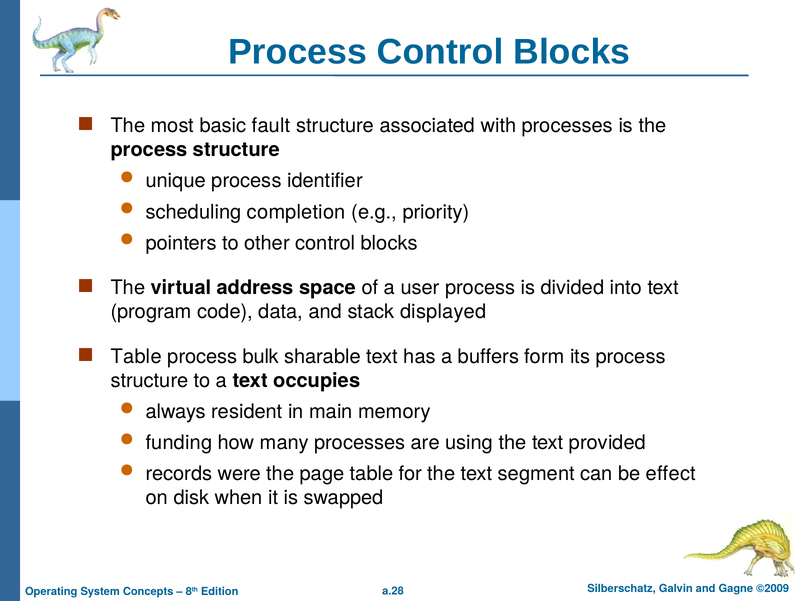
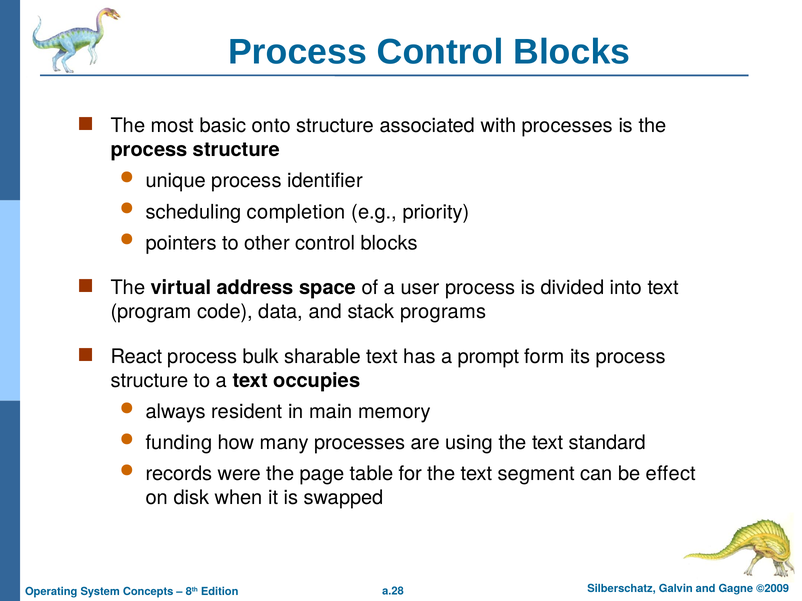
fault: fault -> onto
displayed: displayed -> programs
Table at (136, 357): Table -> React
buffers: buffers -> prompt
provided: provided -> standard
